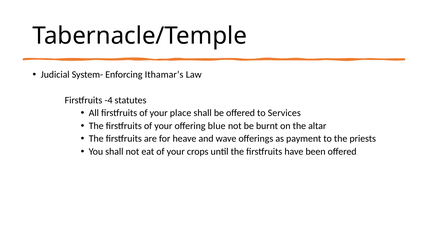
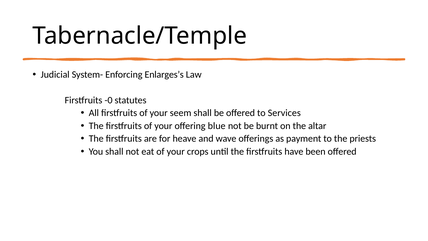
Ithamar’s: Ithamar’s -> Enlarges’s
-4: -4 -> -0
place: place -> seem
